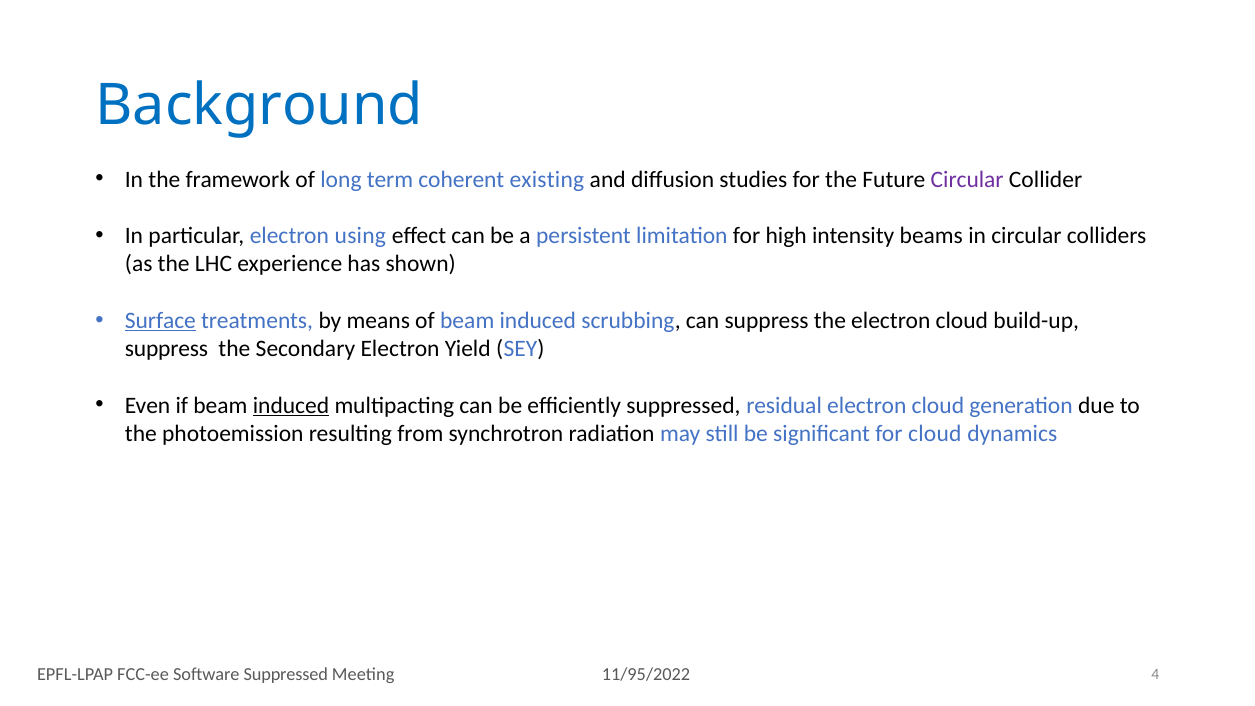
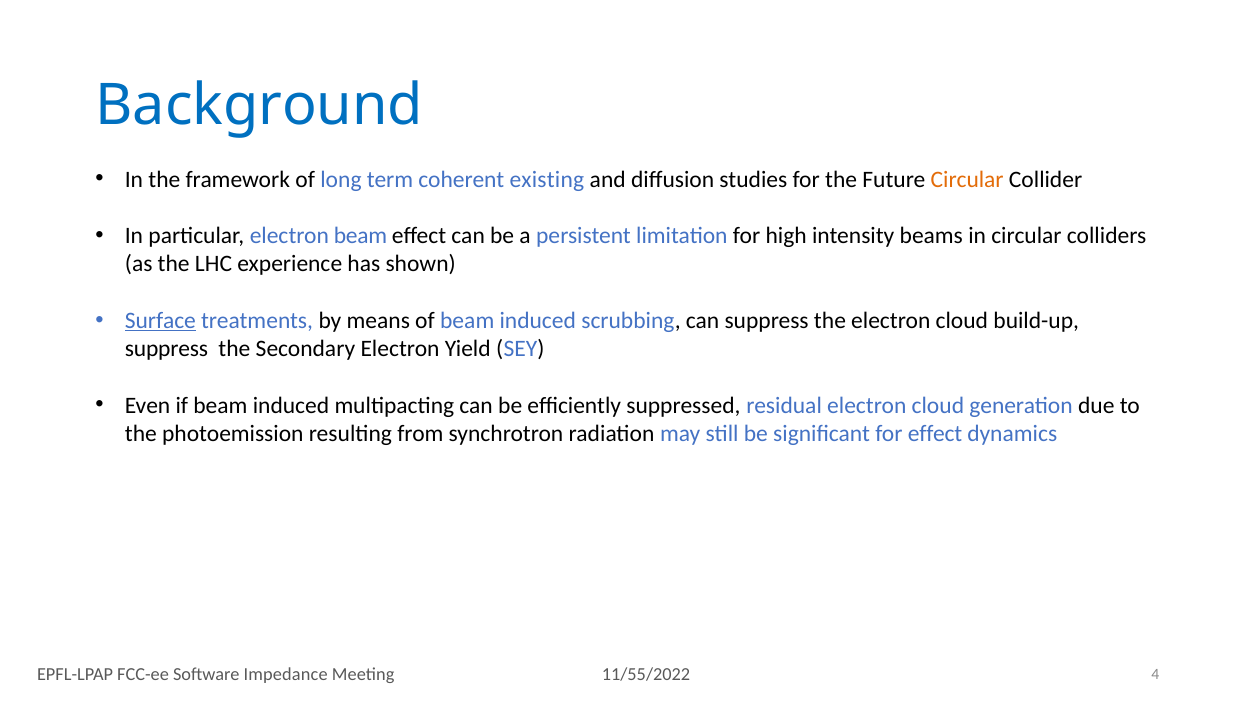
Circular at (967, 179) colour: purple -> orange
electron using: using -> beam
induced at (291, 405) underline: present -> none
for cloud: cloud -> effect
Software Suppressed: Suppressed -> Impedance
11/95/2022: 11/95/2022 -> 11/55/2022
